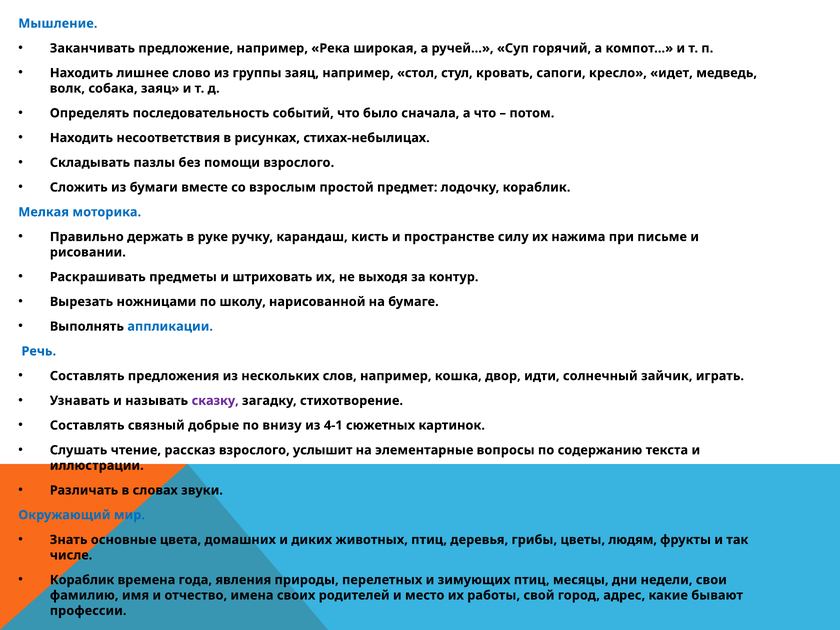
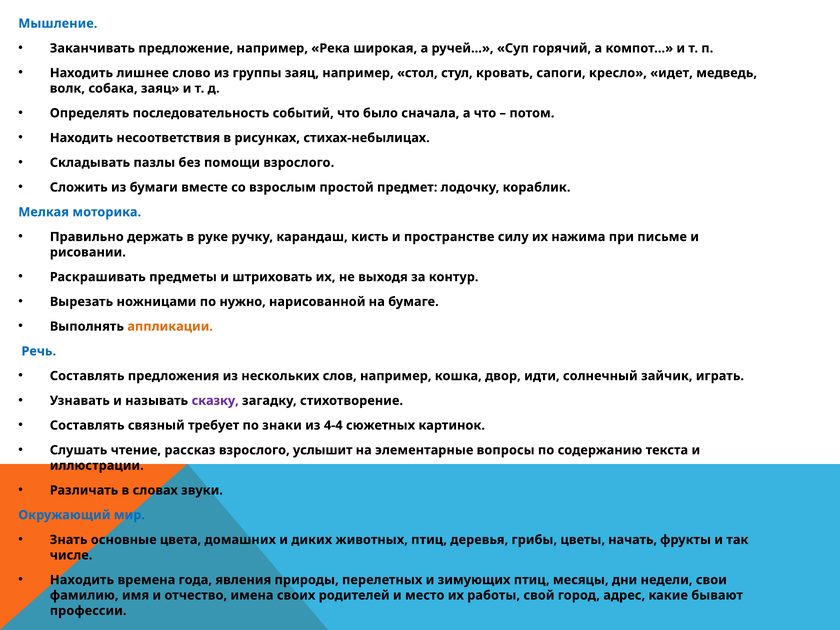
школу: школу -> нужно
аппликации colour: blue -> orange
добрые: добрые -> требует
внизу: внизу -> знаки
4-1: 4-1 -> 4-4
людям: людям -> начать
Кораблик at (82, 580): Кораблик -> Находить
